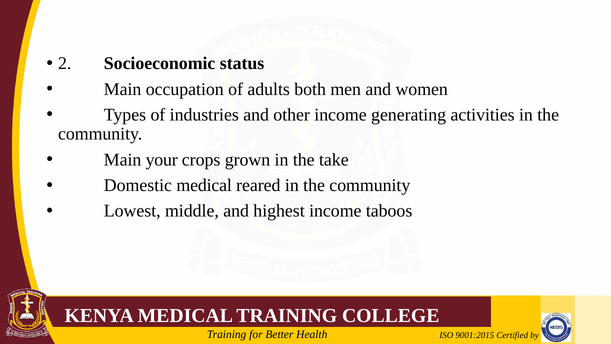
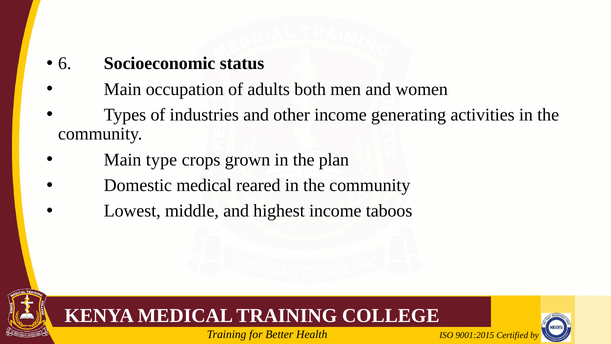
2: 2 -> 6
your: your -> type
take: take -> plan
